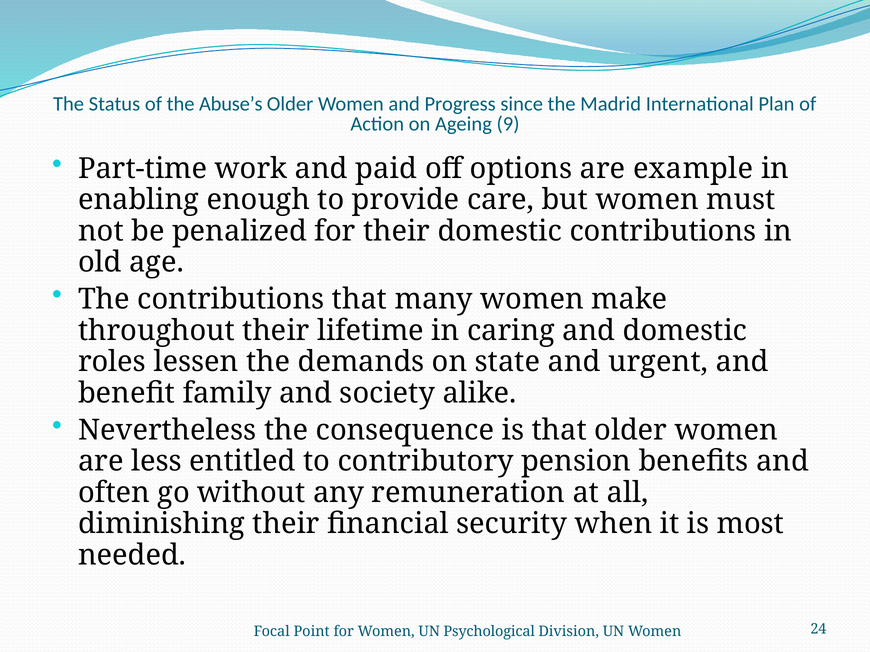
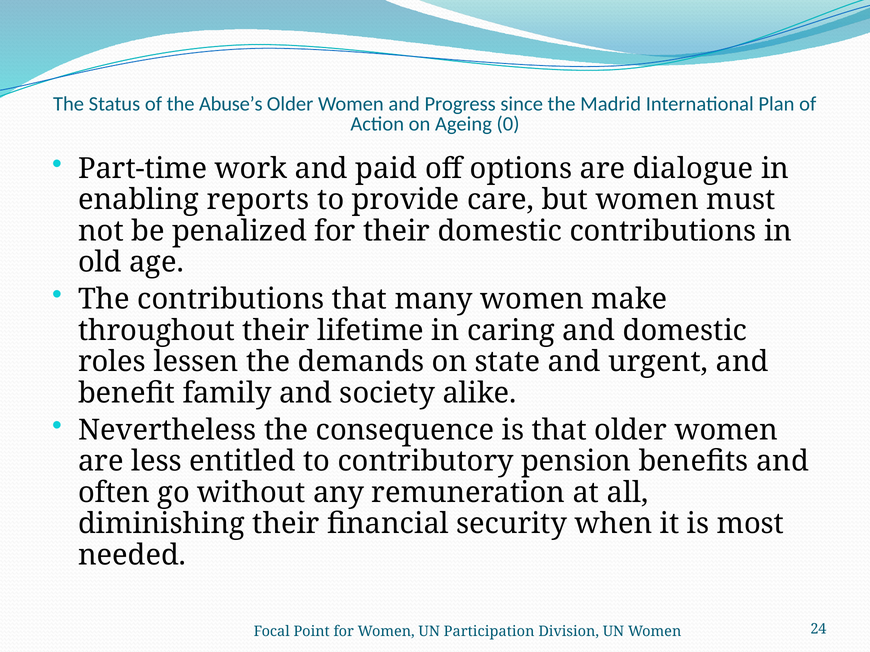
9: 9 -> 0
example: example -> dialogue
enough: enough -> reports
Psychological: Psychological -> Participation
